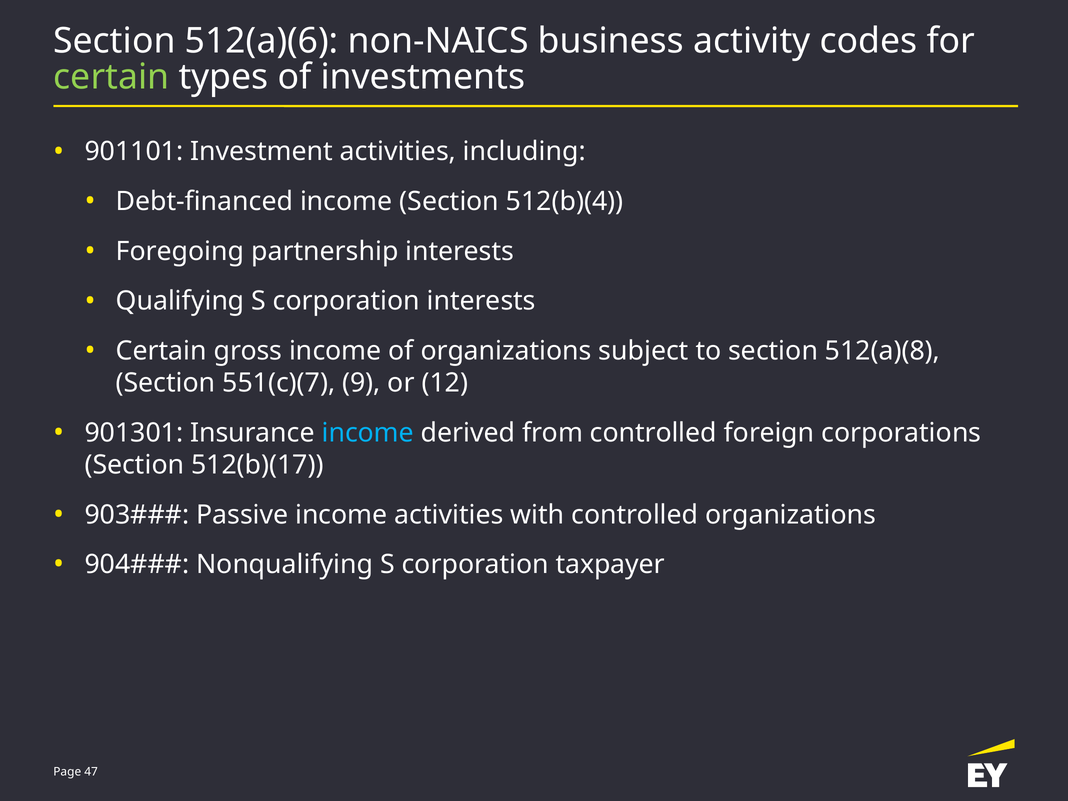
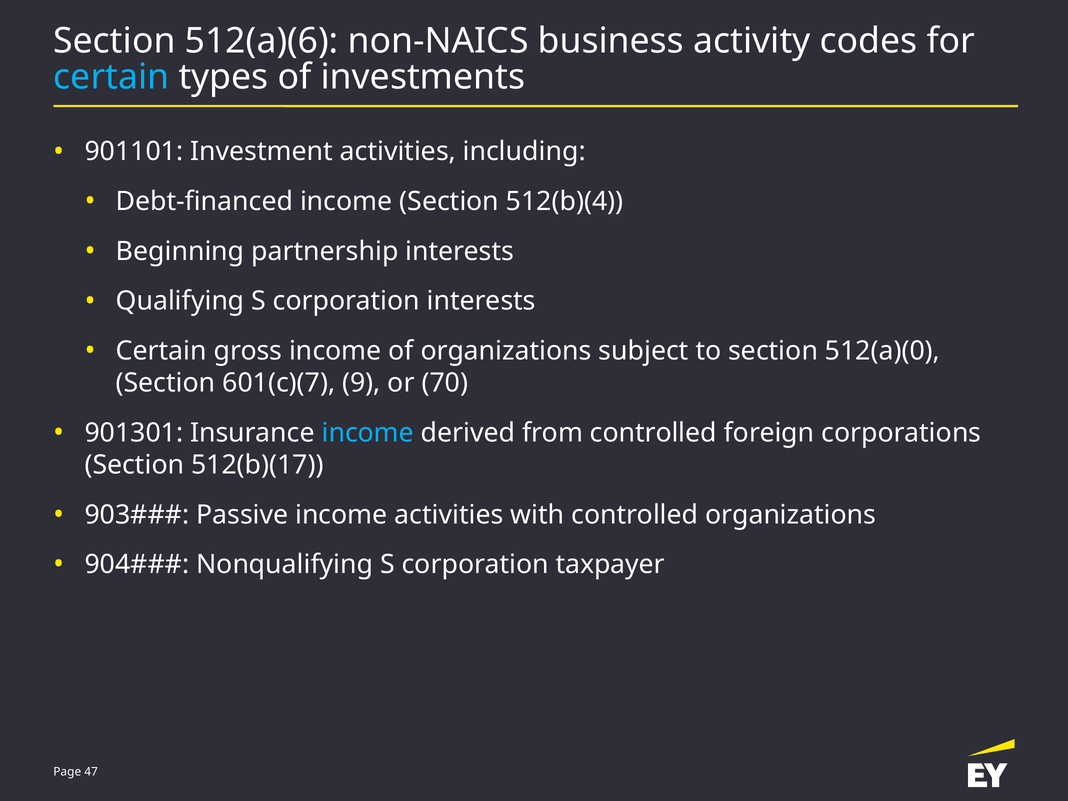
certain at (111, 77) colour: light green -> light blue
Foregoing: Foregoing -> Beginning
512(a)(8: 512(a)(8 -> 512(a)(0
551(c)(7: 551(c)(7 -> 601(c)(7
12: 12 -> 70
